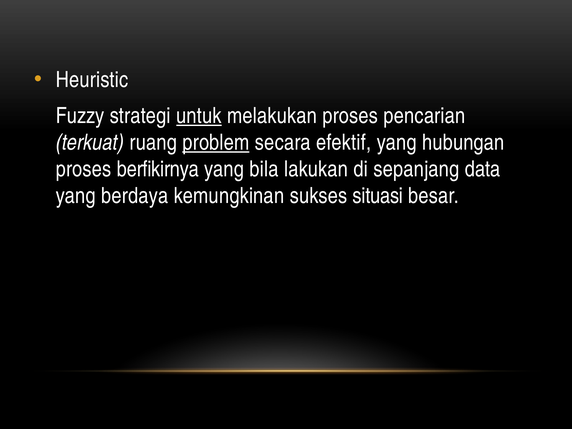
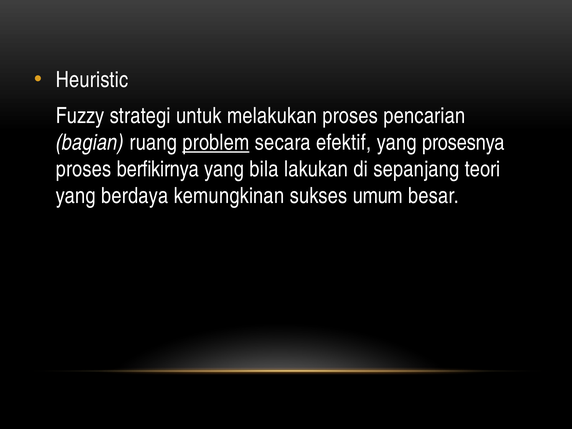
untuk underline: present -> none
terkuat: terkuat -> bagian
hubungan: hubungan -> prosesnya
data: data -> teori
situasi: situasi -> umum
